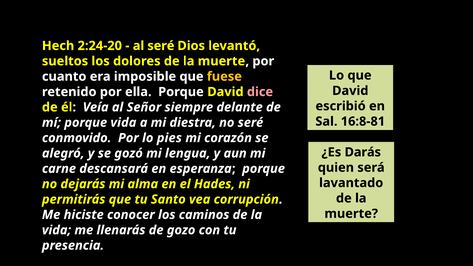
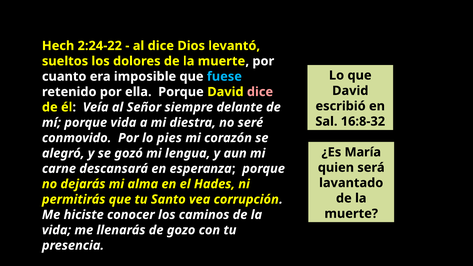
2:24-20: 2:24-20 -> 2:24-22
al seré: seré -> dice
fuese colour: yellow -> light blue
16:8-81: 16:8-81 -> 16:8-32
Darás: Darás -> María
